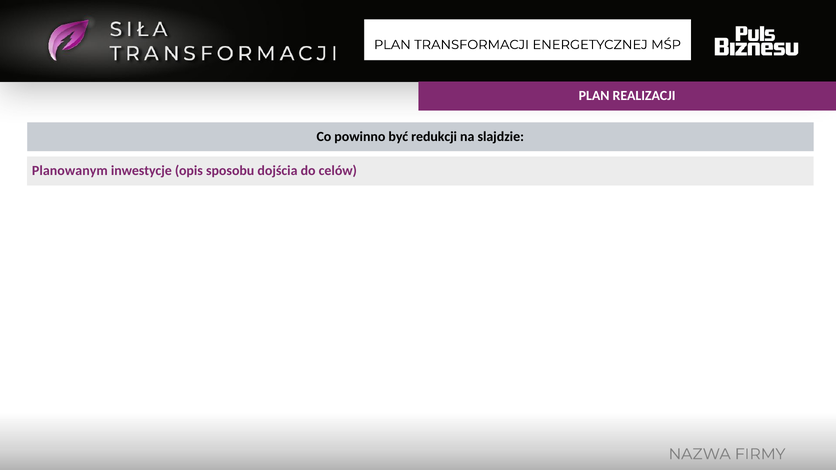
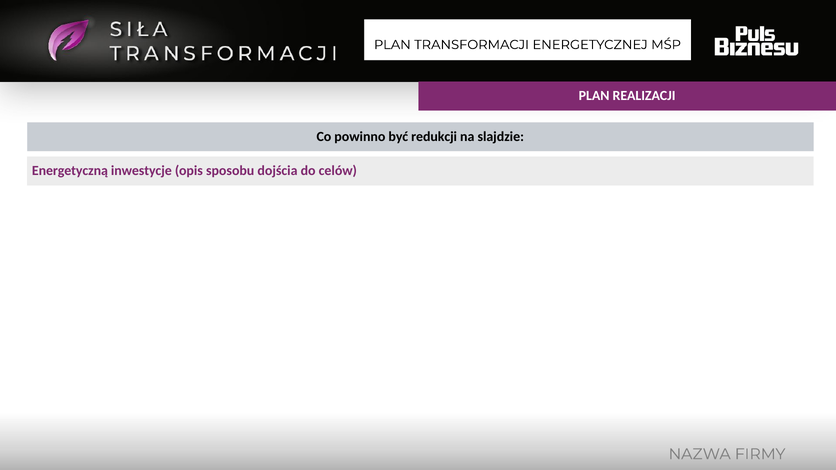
Planowanym: Planowanym -> Energetyczną
